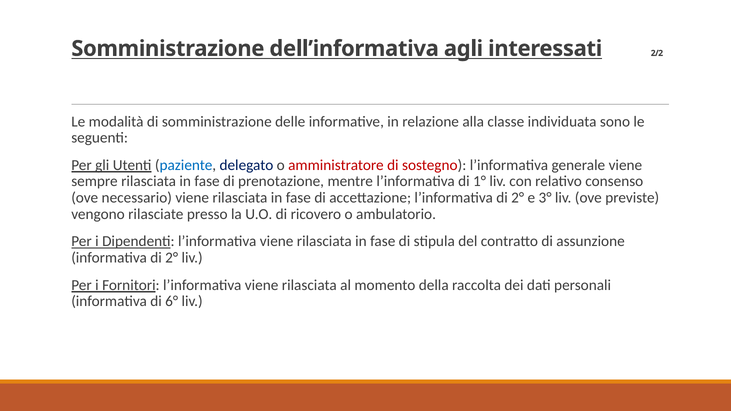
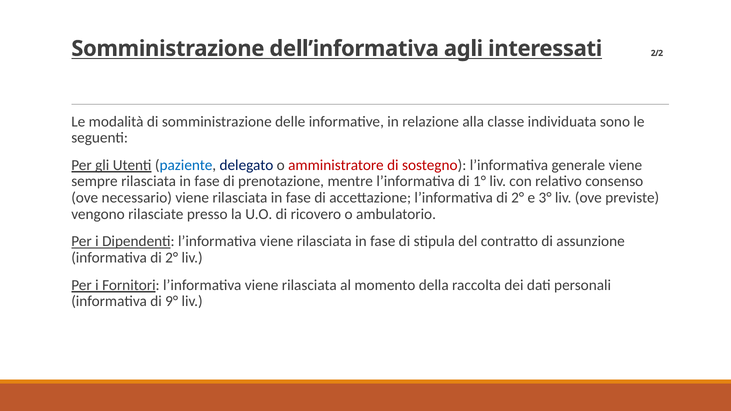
6°: 6° -> 9°
